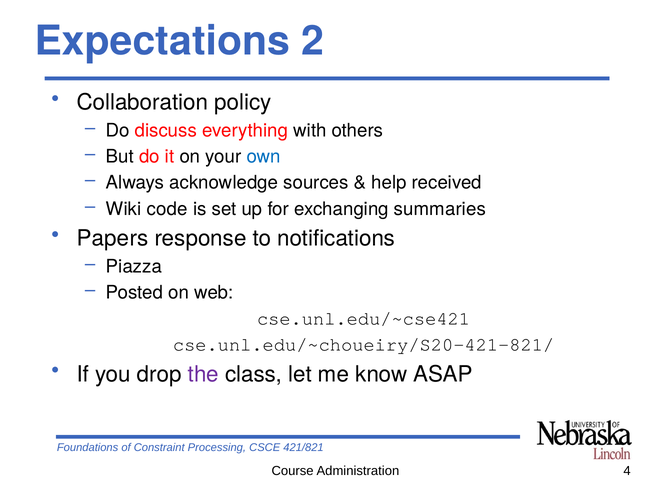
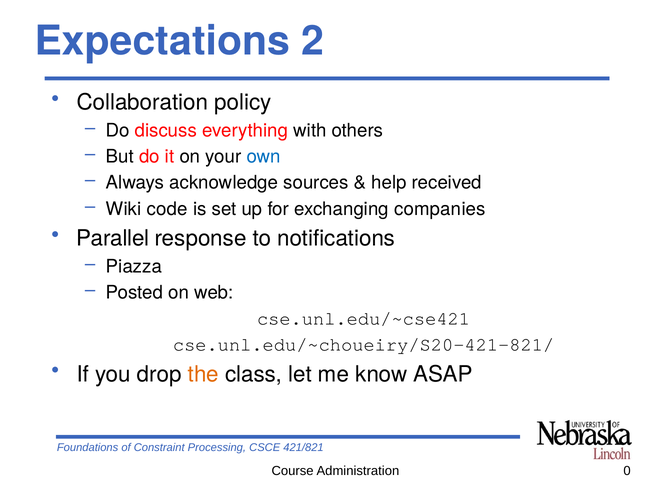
summaries: summaries -> companies
Papers: Papers -> Parallel
the colour: purple -> orange
4: 4 -> 0
